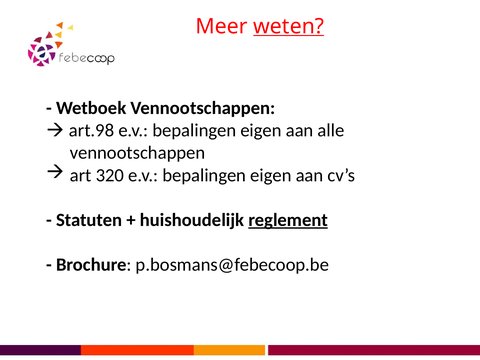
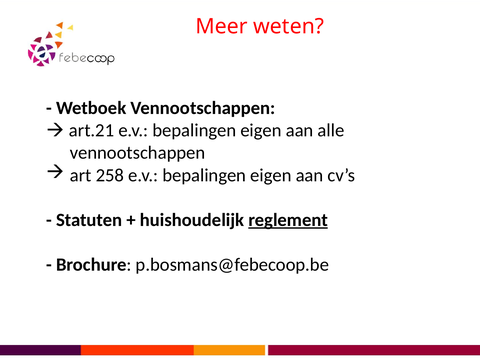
weten underline: present -> none
art.98: art.98 -> art.21
320: 320 -> 258
